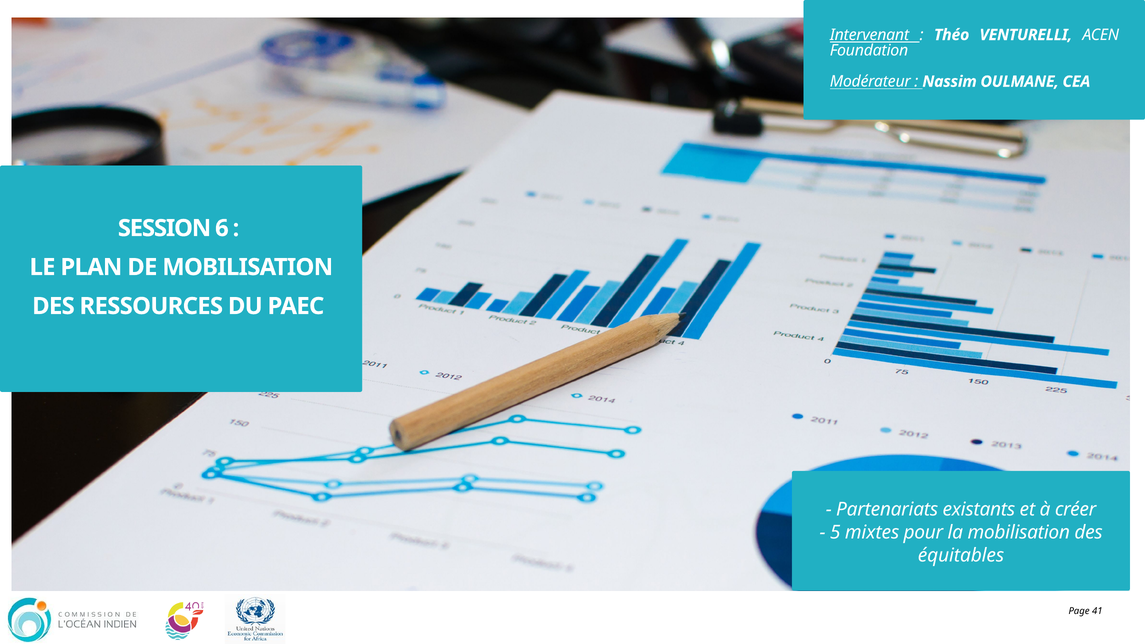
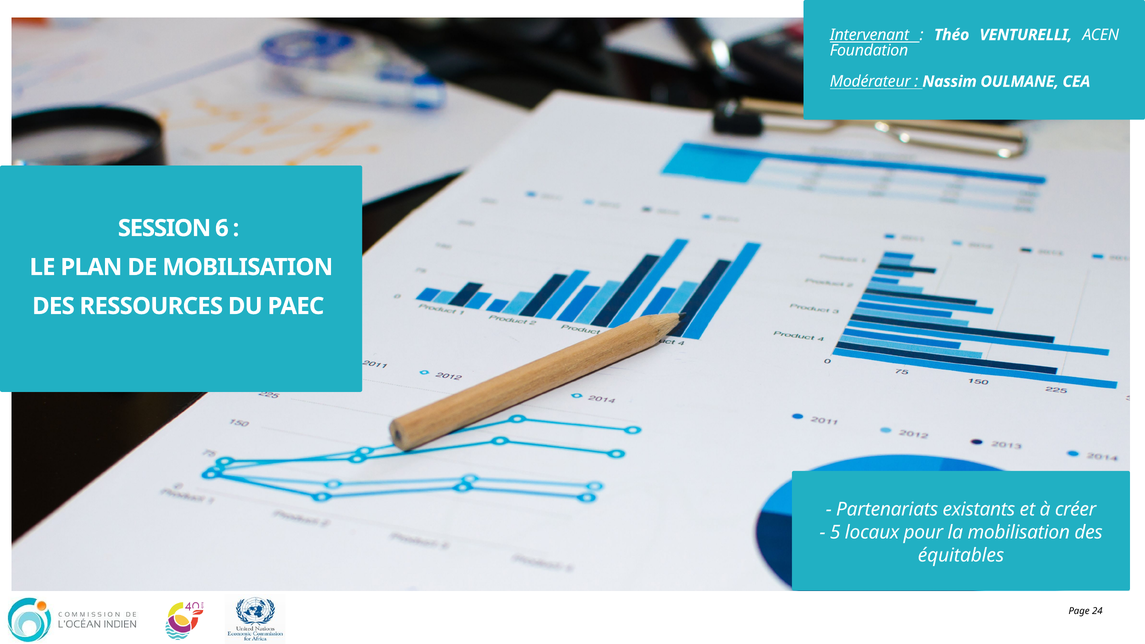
mixtes: mixtes -> locaux
41: 41 -> 24
